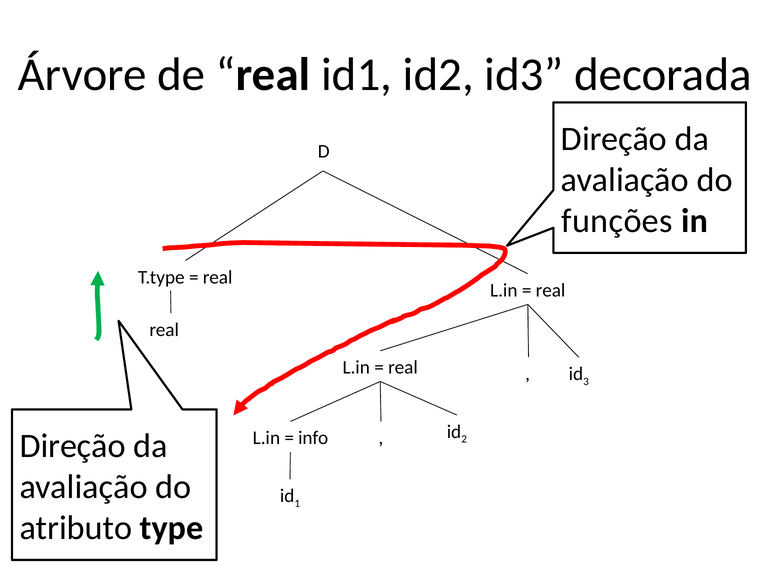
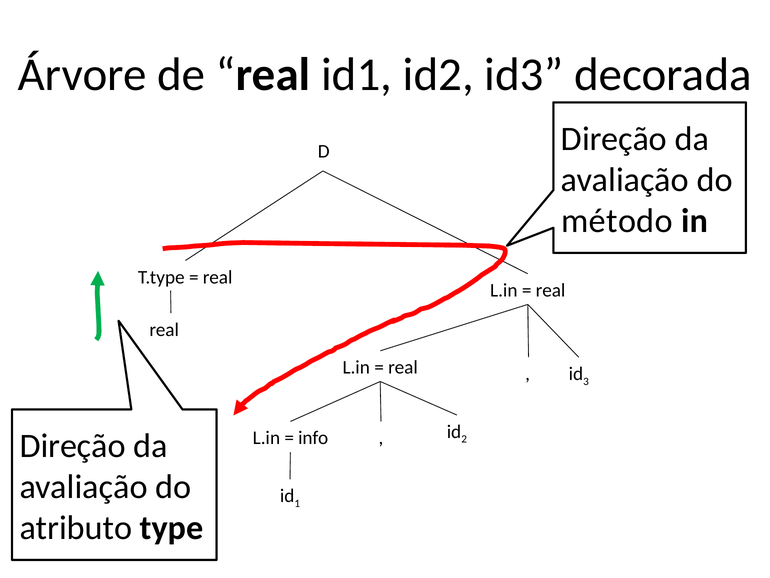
funções: funções -> método
